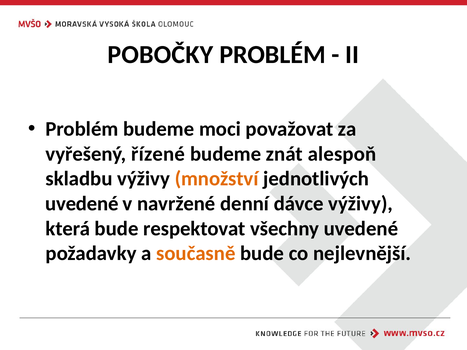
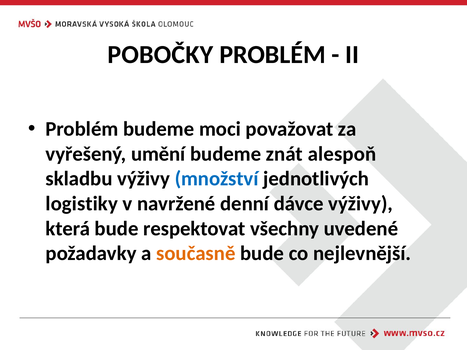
řízené: řízené -> umění
množství colour: orange -> blue
uvedené at (82, 204): uvedené -> logistiky
